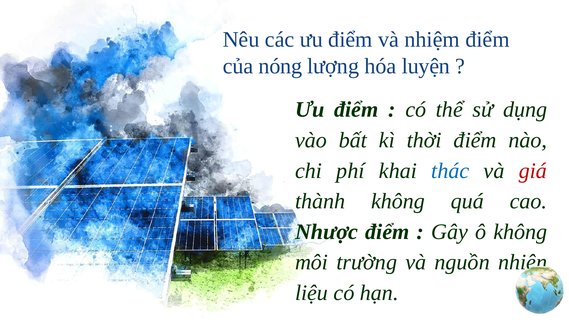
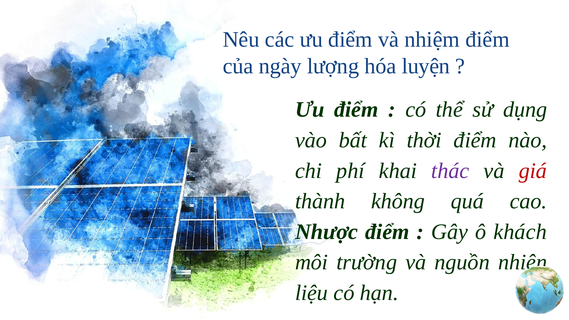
nóng: nóng -> ngày
thác colour: blue -> purple
ô không: không -> khách
